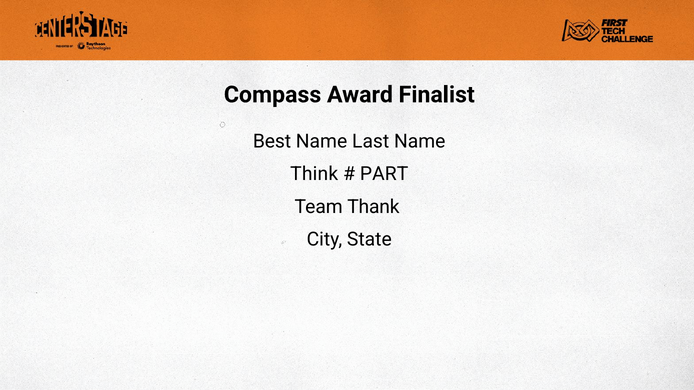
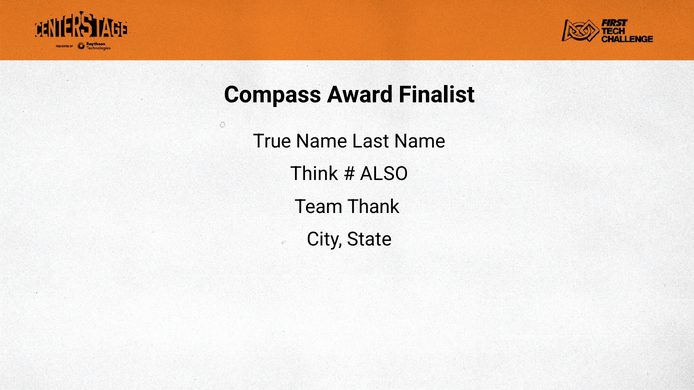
Best: Best -> True
PART: PART -> ALSO
